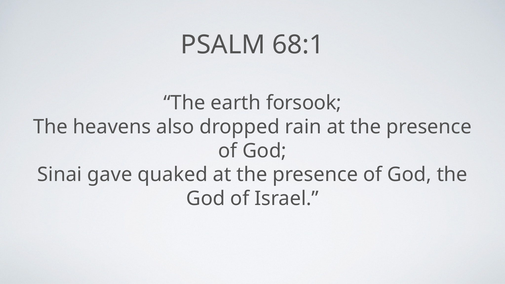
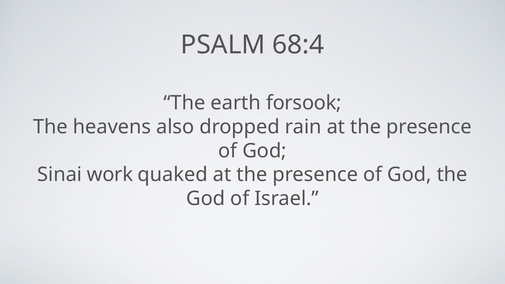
68:1: 68:1 -> 68:4
gave: gave -> work
